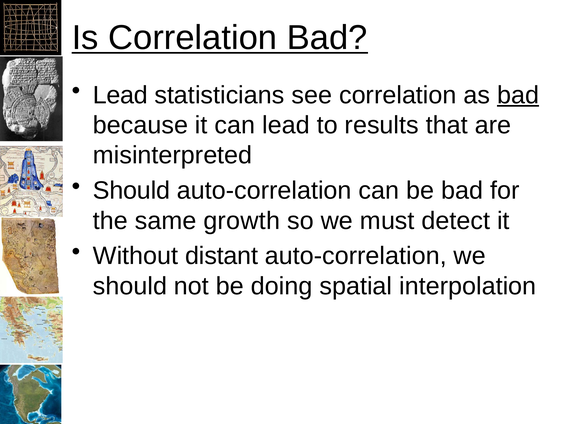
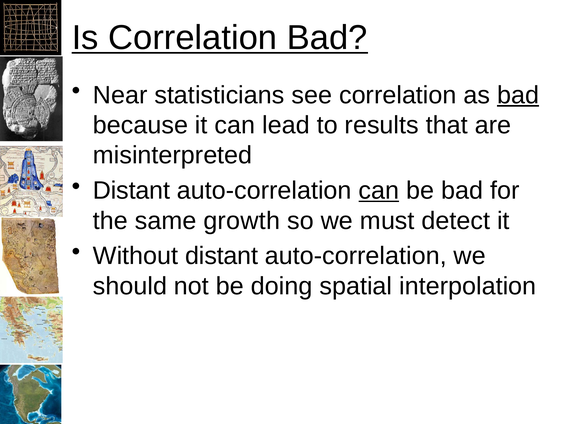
Lead at (120, 95): Lead -> Near
Should at (132, 191): Should -> Distant
can at (379, 191) underline: none -> present
